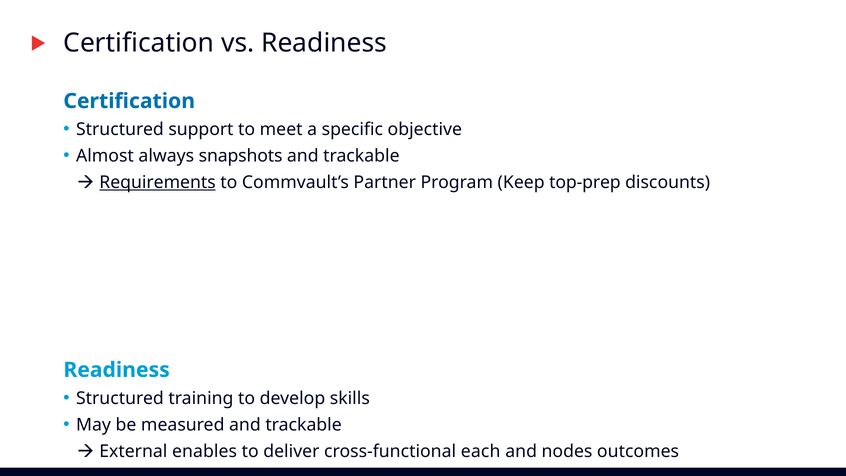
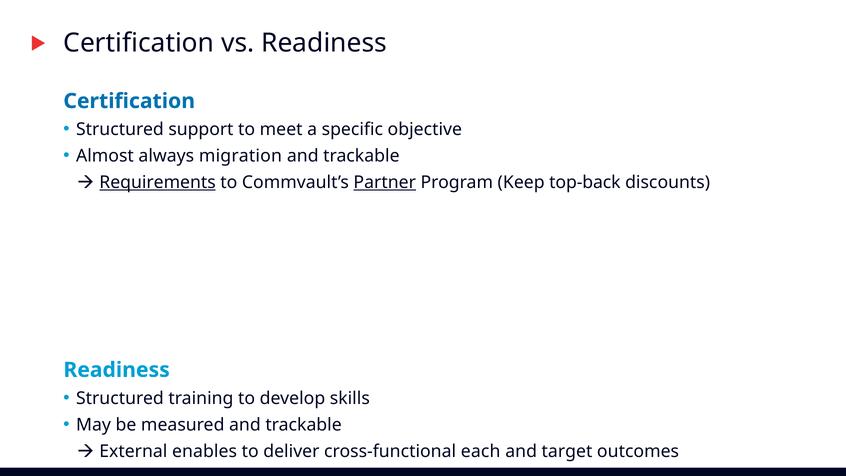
snapshots: snapshots -> migration
Partner underline: none -> present
top-prep: top-prep -> top-back
nodes: nodes -> target
